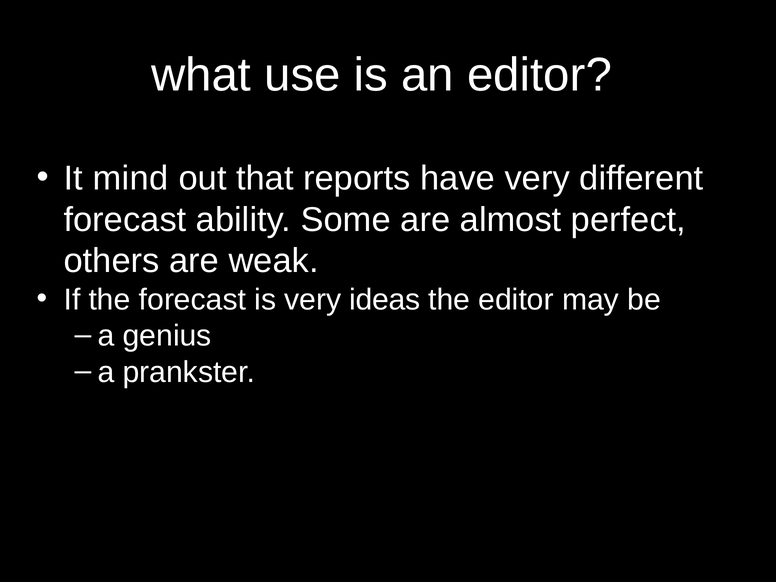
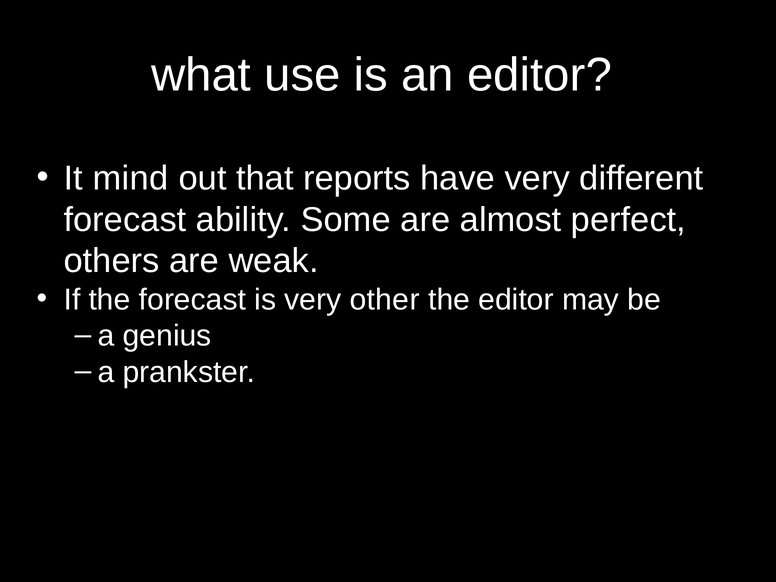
ideas: ideas -> other
